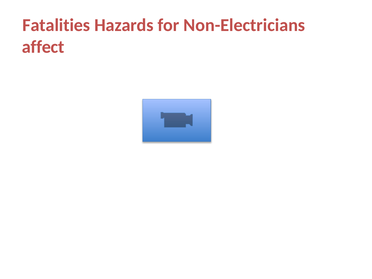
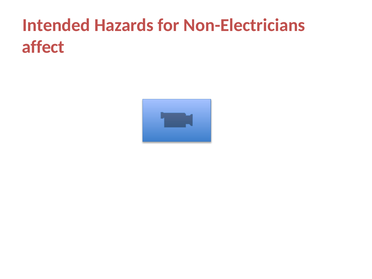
Fatalities: Fatalities -> Intended
